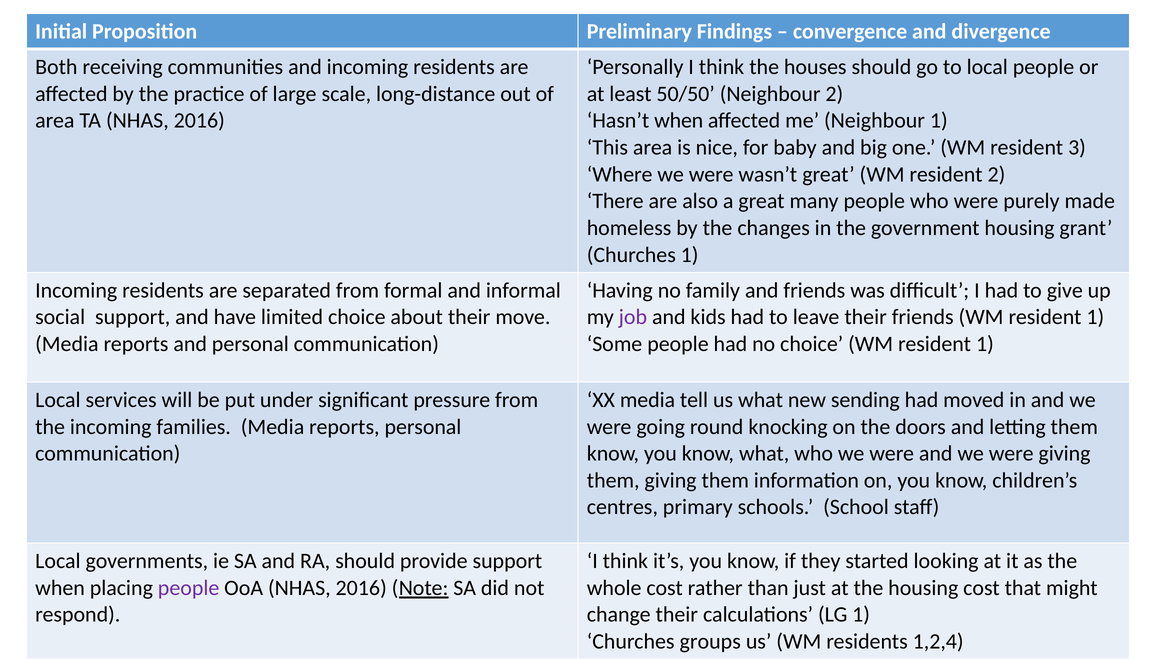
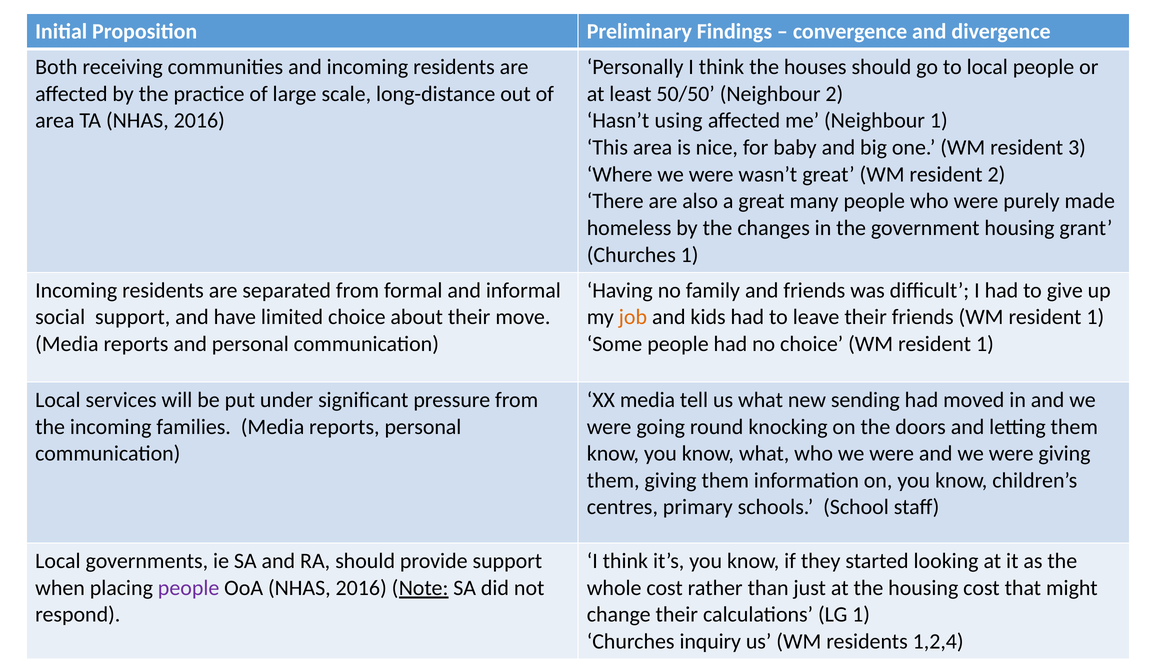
Hasn’t when: when -> using
job colour: purple -> orange
groups: groups -> inquiry
